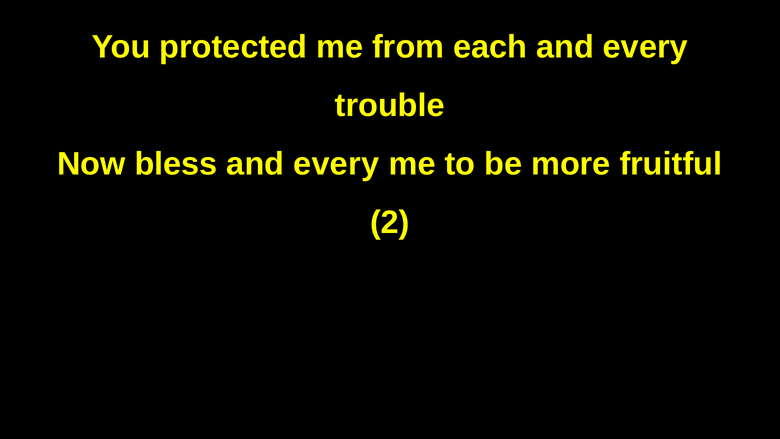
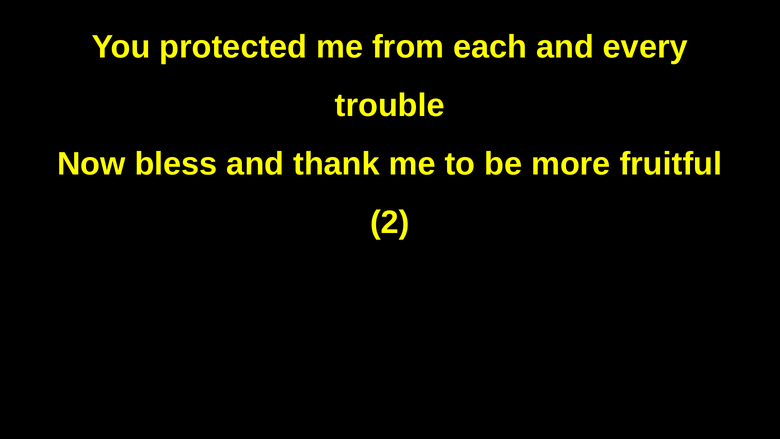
bless and every: every -> thank
